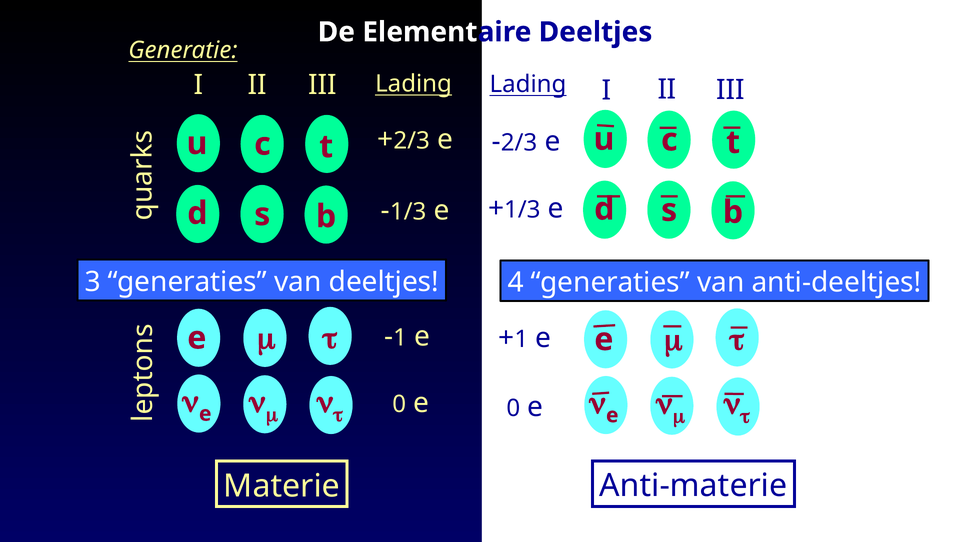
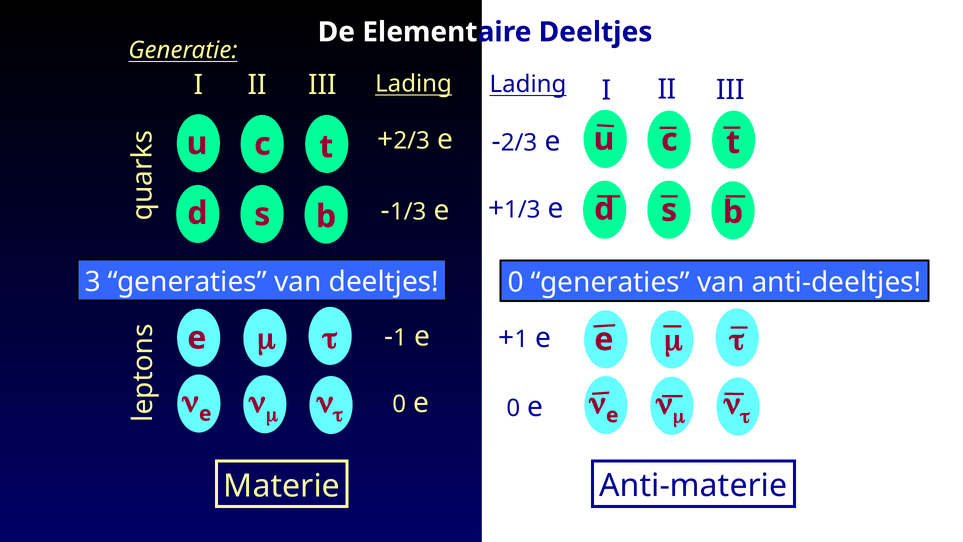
deeltjes 4: 4 -> 0
